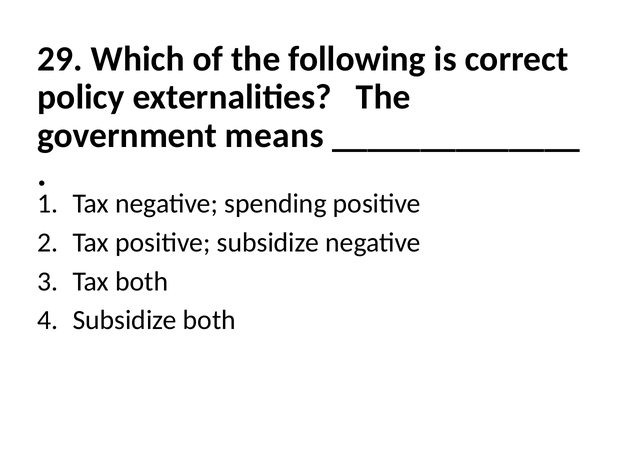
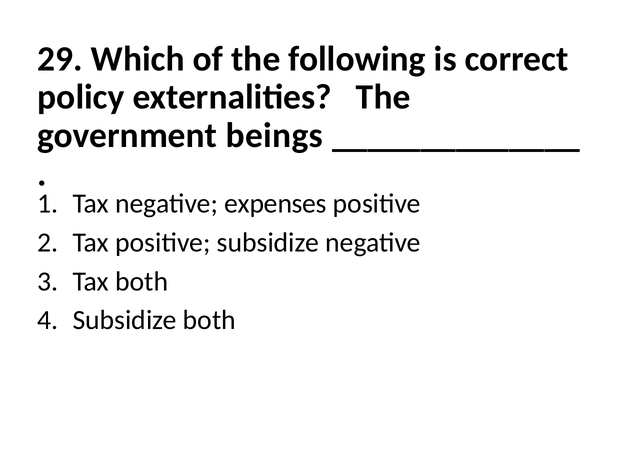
means: means -> beings
spending: spending -> expenses
